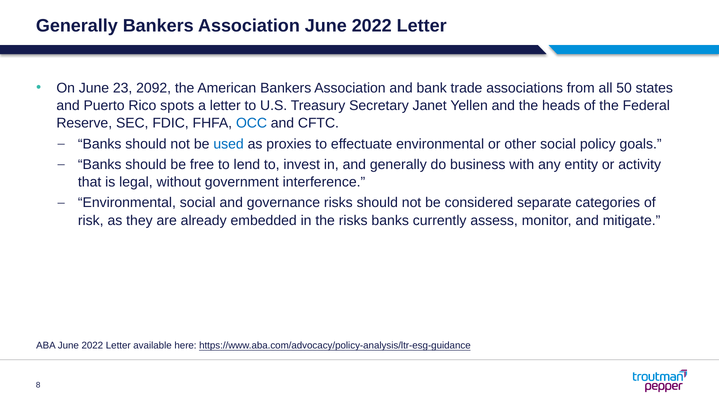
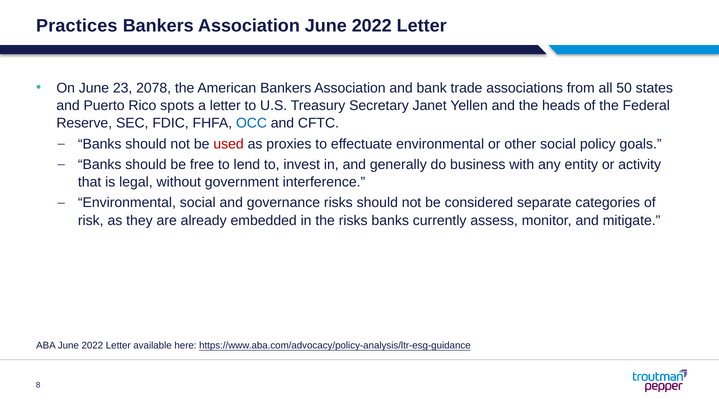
Generally at (77, 26): Generally -> Practices
2092: 2092 -> 2078
used colour: blue -> red
